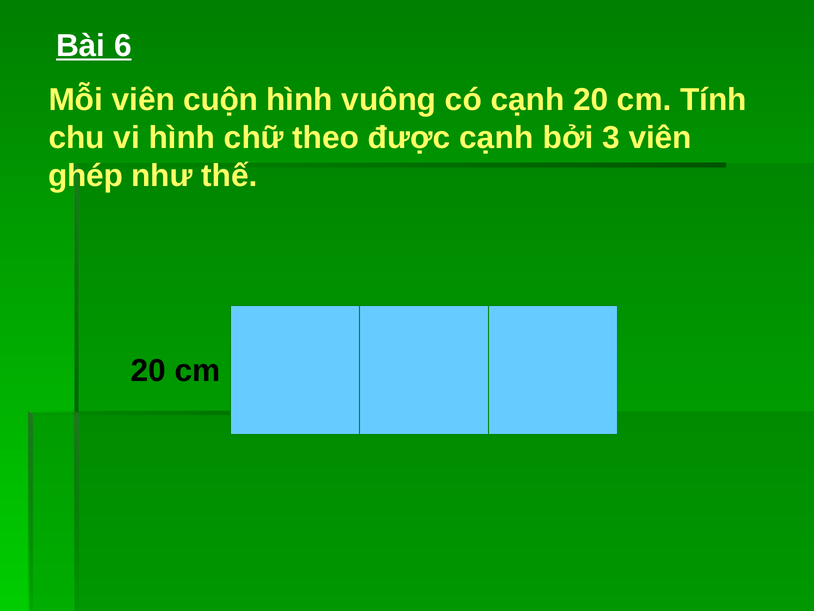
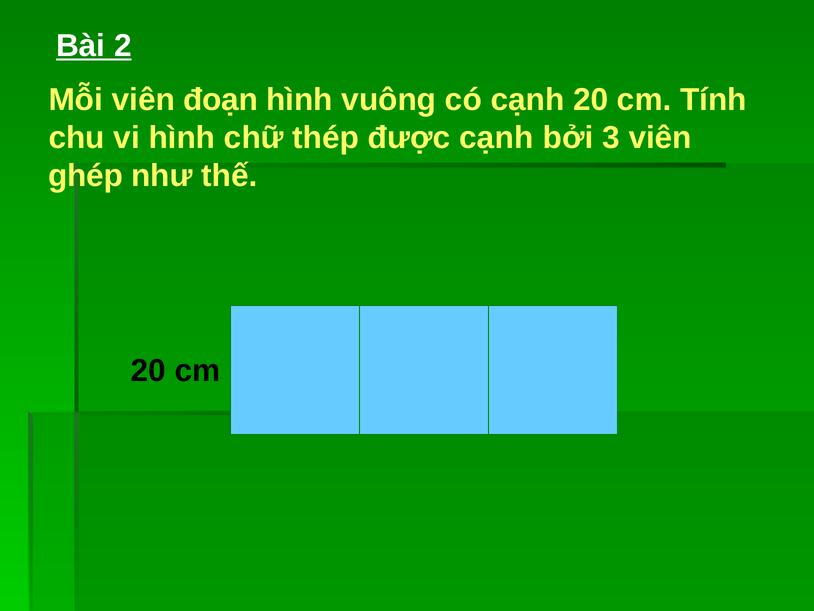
6: 6 -> 2
cuộn: cuộn -> đoạn
theo: theo -> thép
